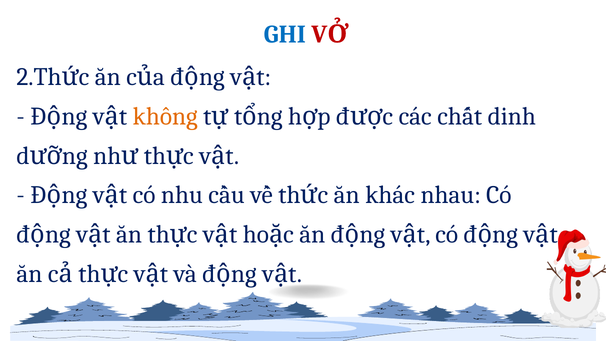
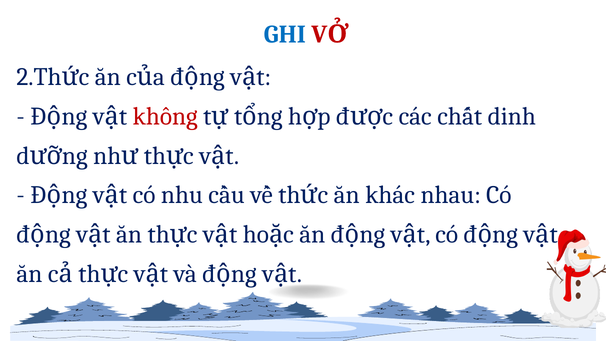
không colour: orange -> red
